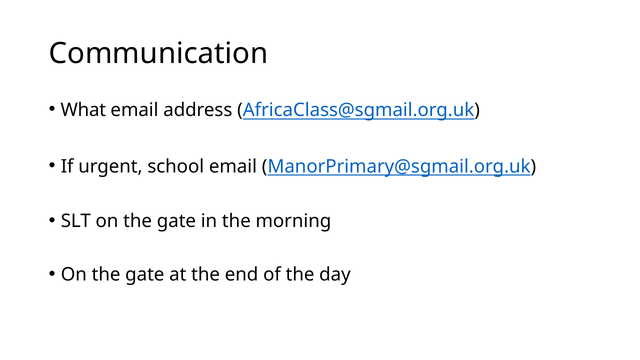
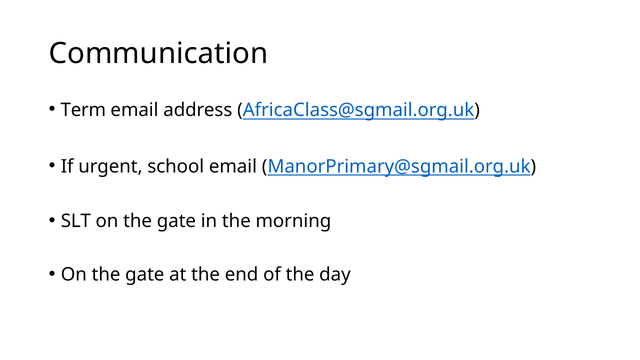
What: What -> Term
